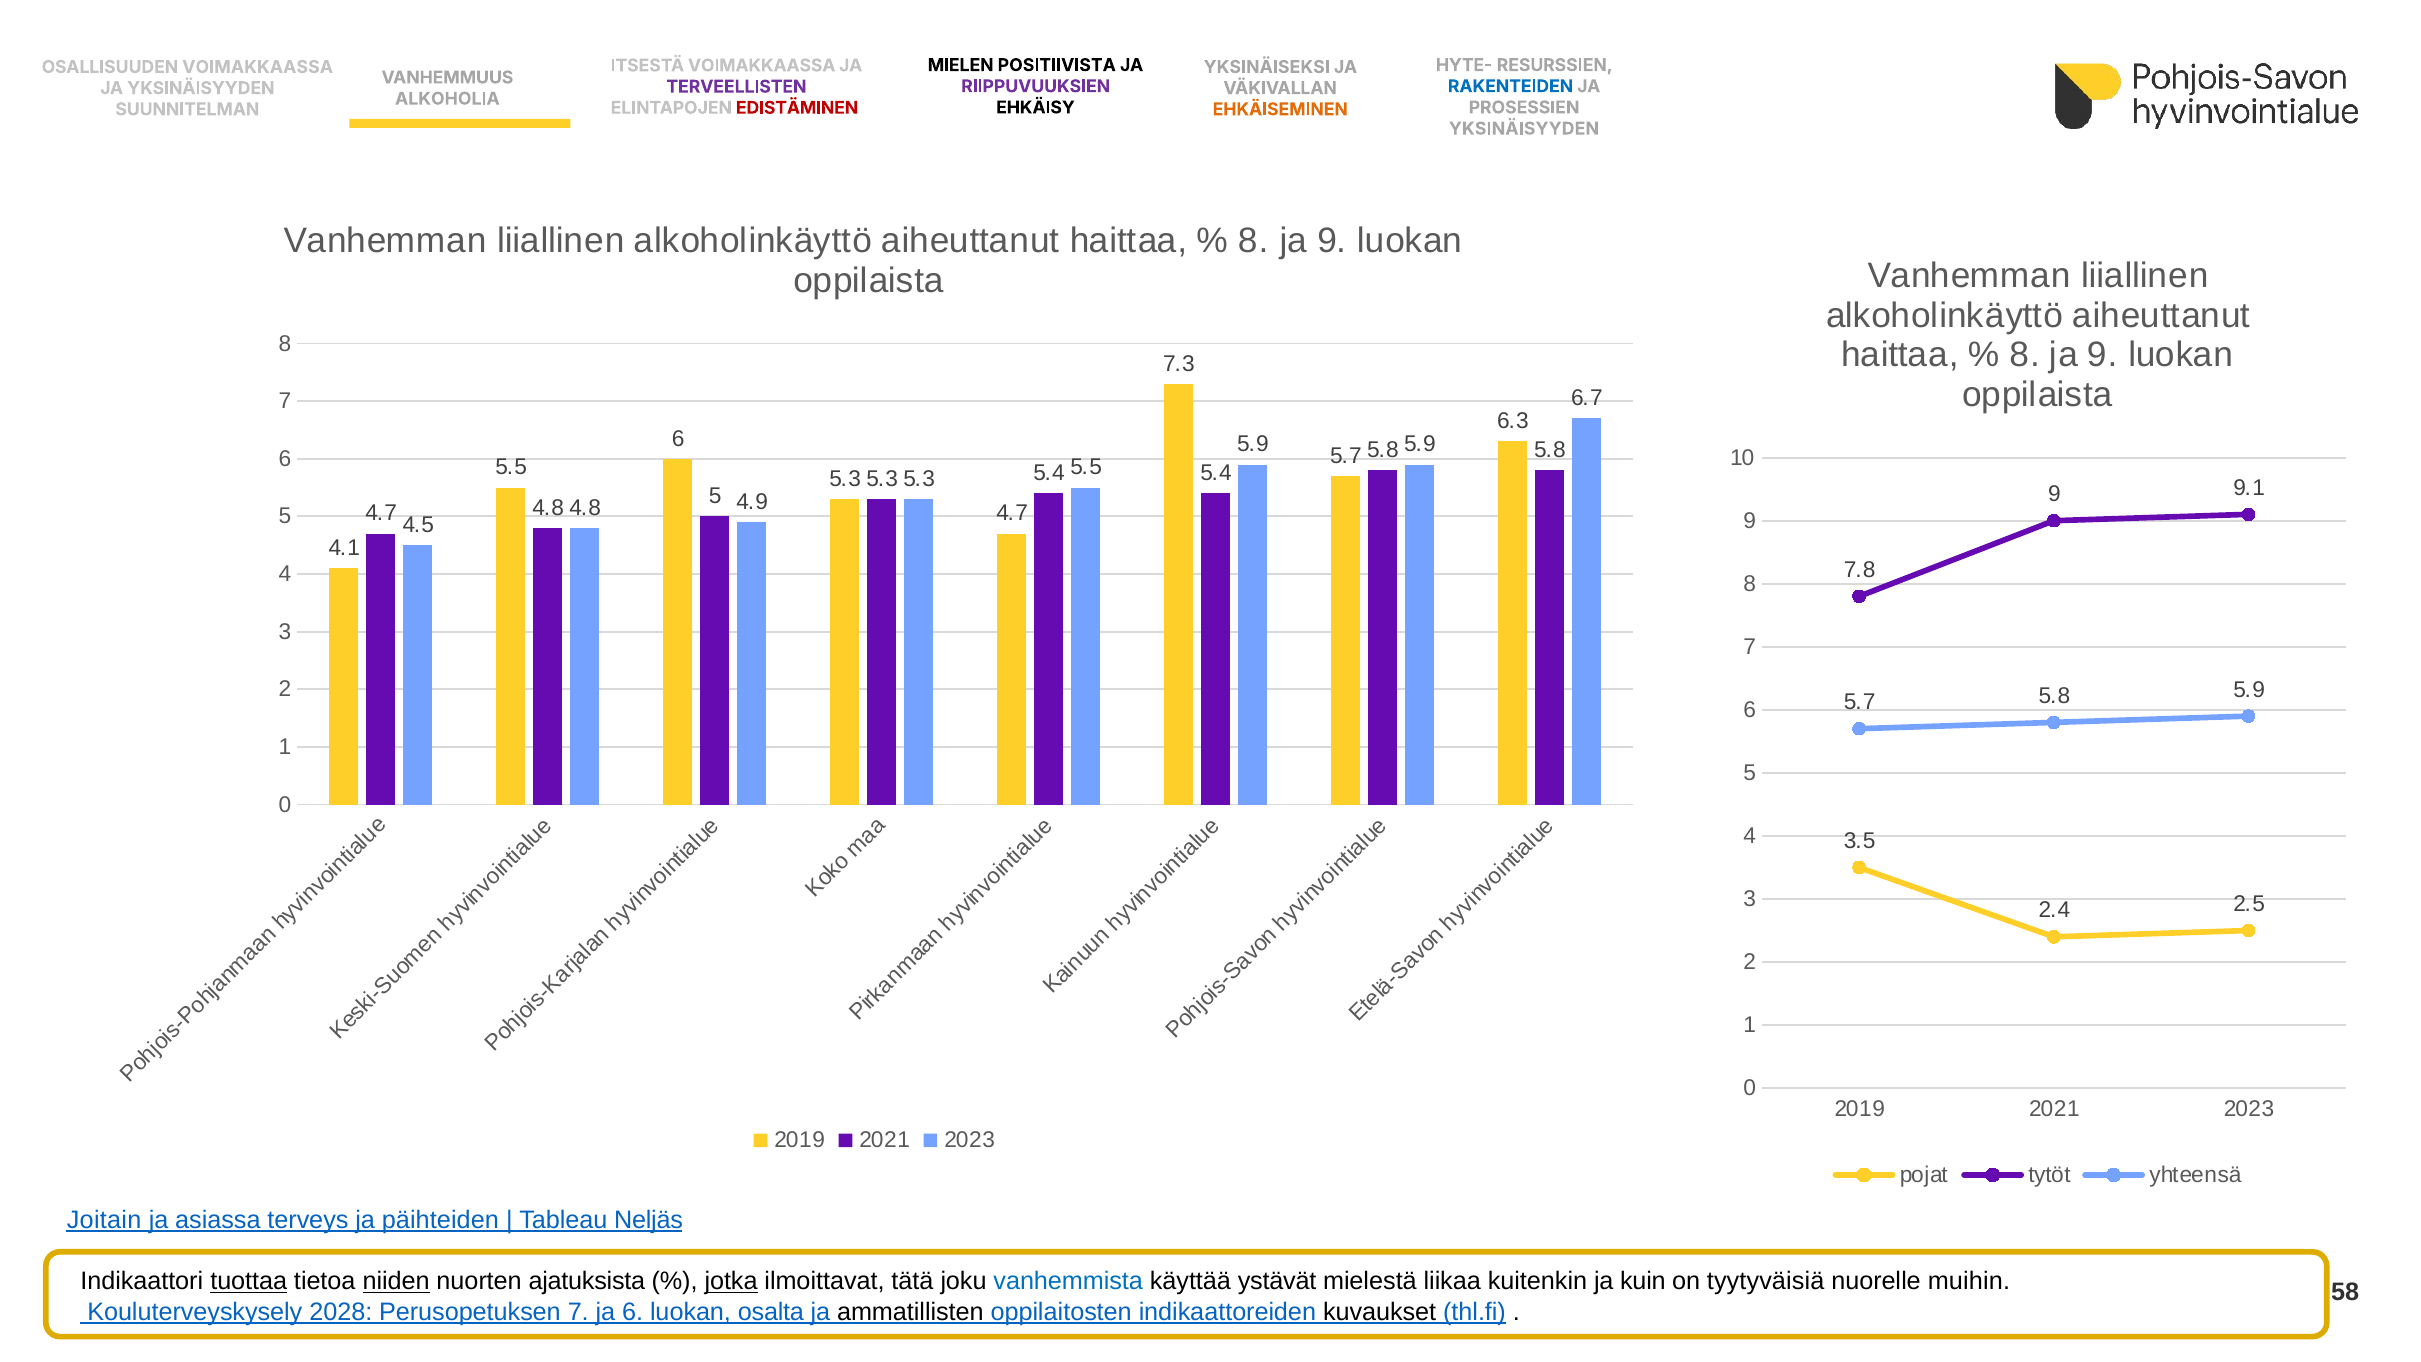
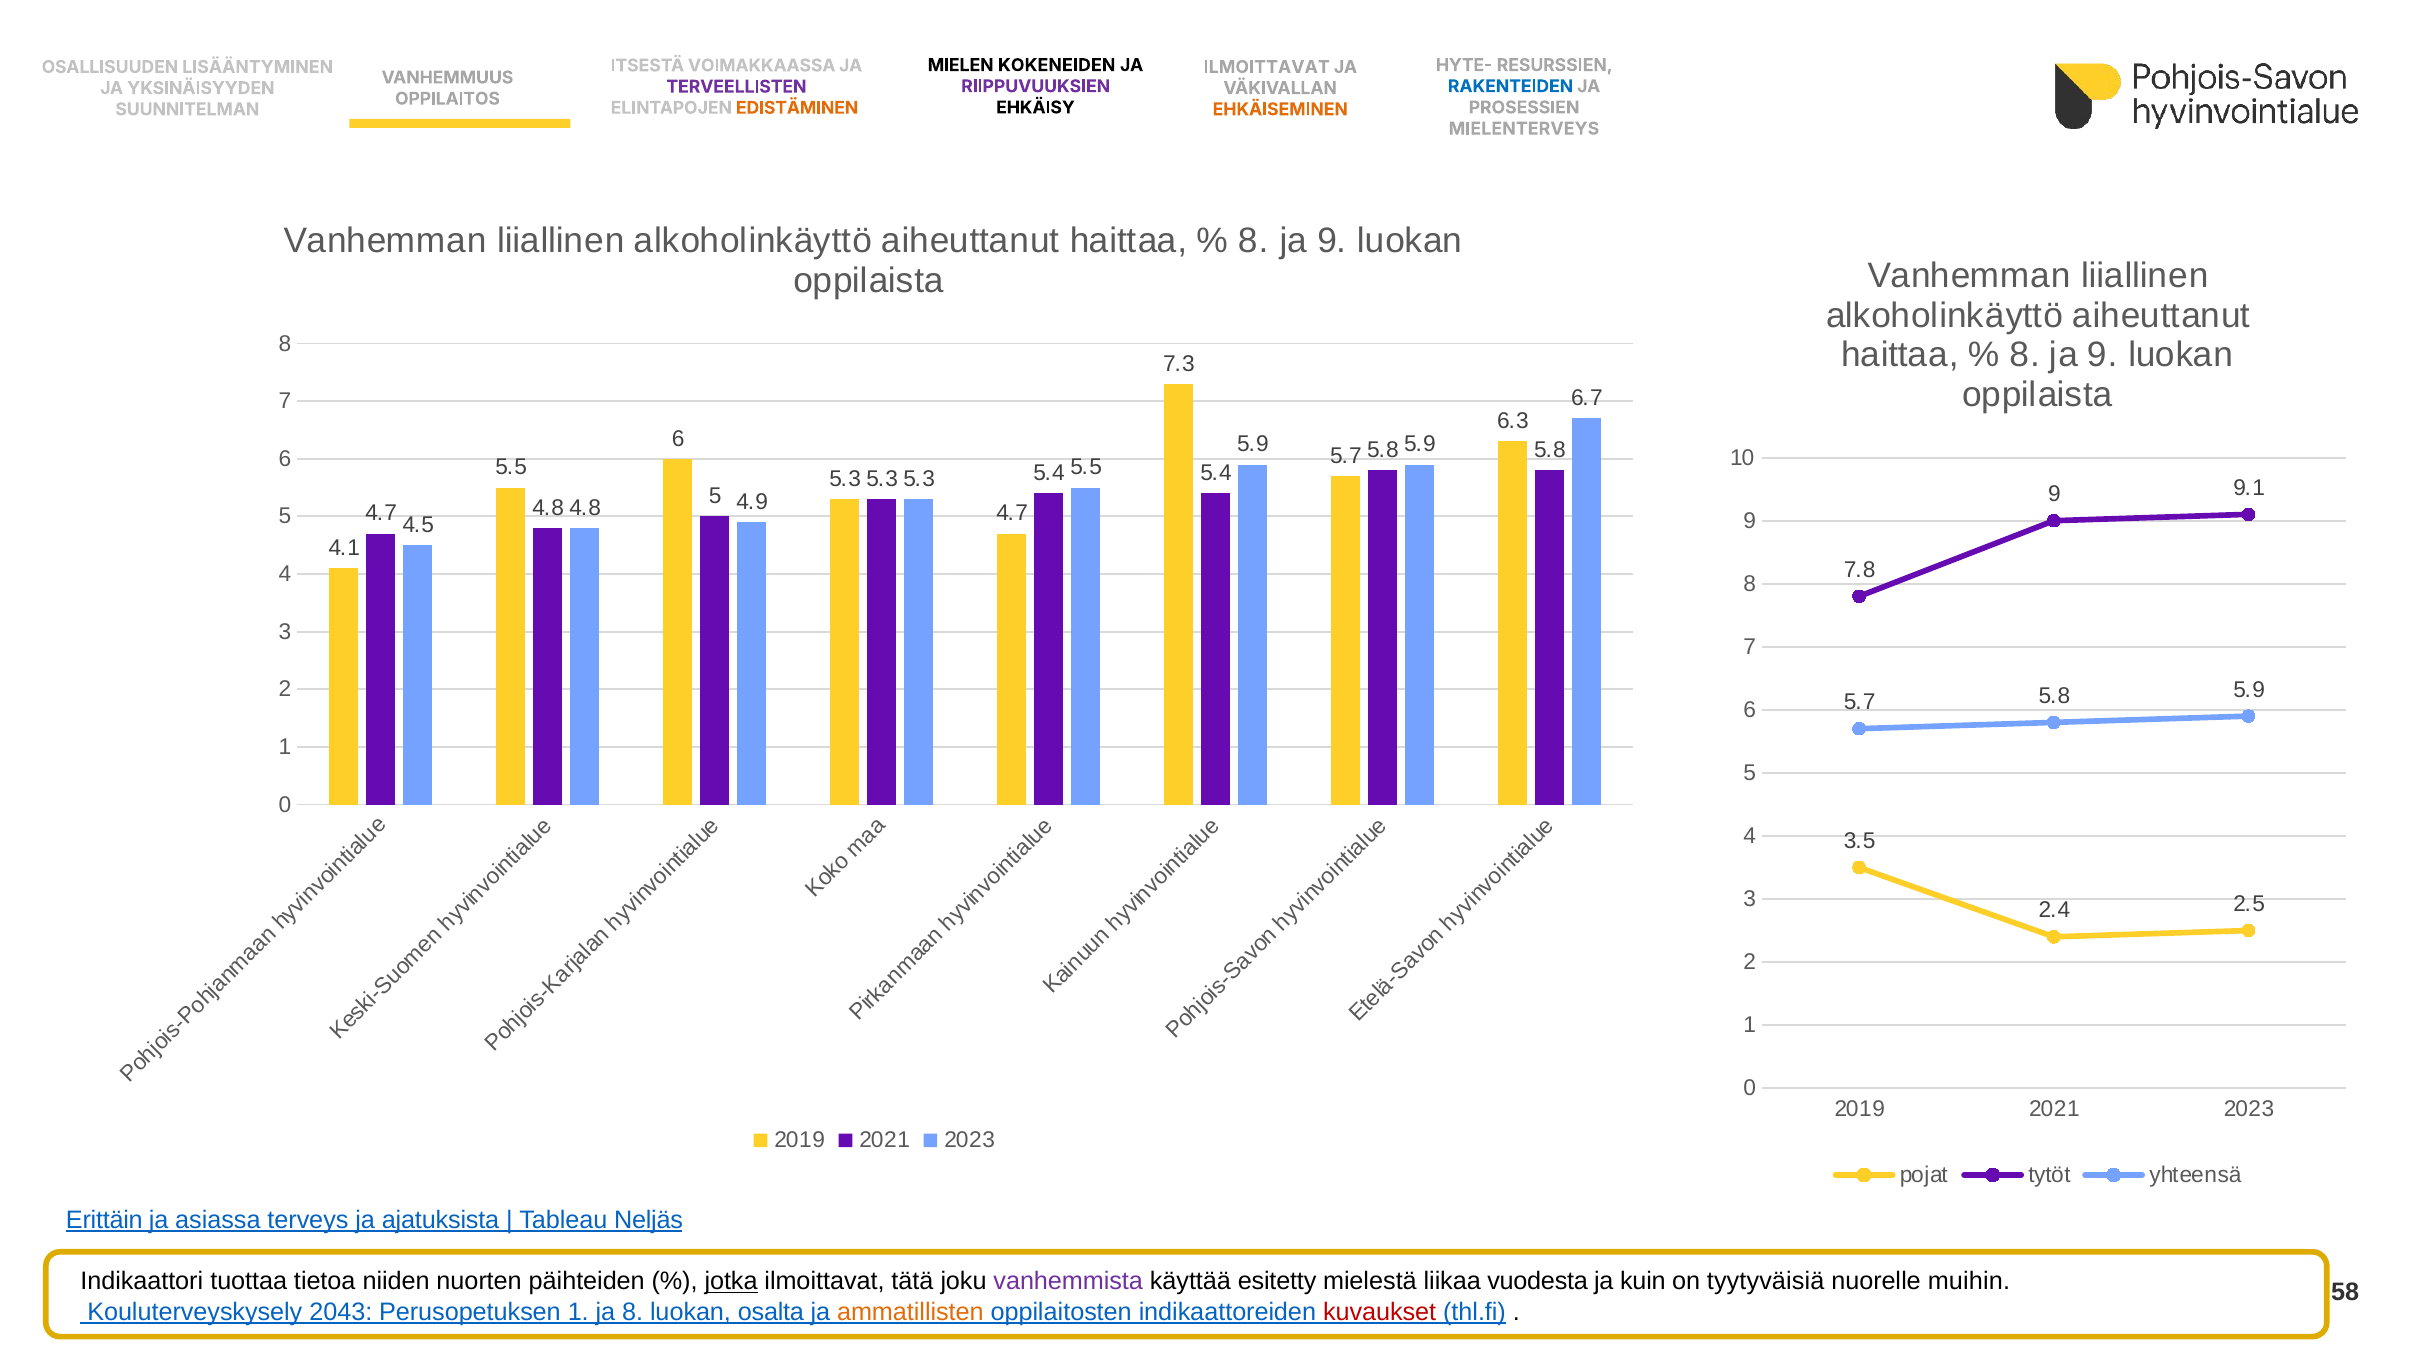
POSITIIVISTA: POSITIIVISTA -> KOKENEIDEN
OSALLISUUDEN VOIMAKKAASSA: VOIMAKKAASSA -> LISÄÄNTYMINEN
YKSINÄISEKSI at (1267, 67): YKSINÄISEKSI -> ILMOITTAVAT
ALKOHOLIA: ALKOHOLIA -> OPPILAITOS
EDISTÄMINEN colour: red -> orange
YKSINÄISYYDEN at (1524, 129): YKSINÄISYYDEN -> MIELENTERVEYS
Joitain: Joitain -> Erittäin
päihteiden: päihteiden -> ajatuksista
tuottaa underline: present -> none
niiden underline: present -> none
ajatuksista: ajatuksista -> päihteiden
vanhemmista colour: blue -> purple
ystävät: ystävät -> esitetty
kuitenkin: kuitenkin -> vuodesta
2028: 2028 -> 2043
Perusopetuksen 7: 7 -> 1
ja 6: 6 -> 8
ammatillisten colour: black -> orange
kuvaukset colour: black -> red
